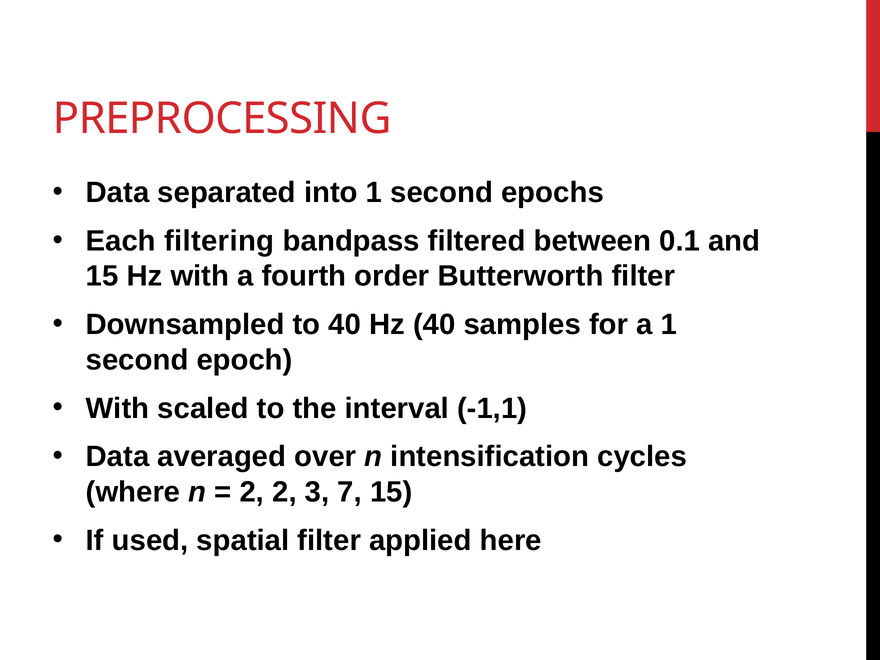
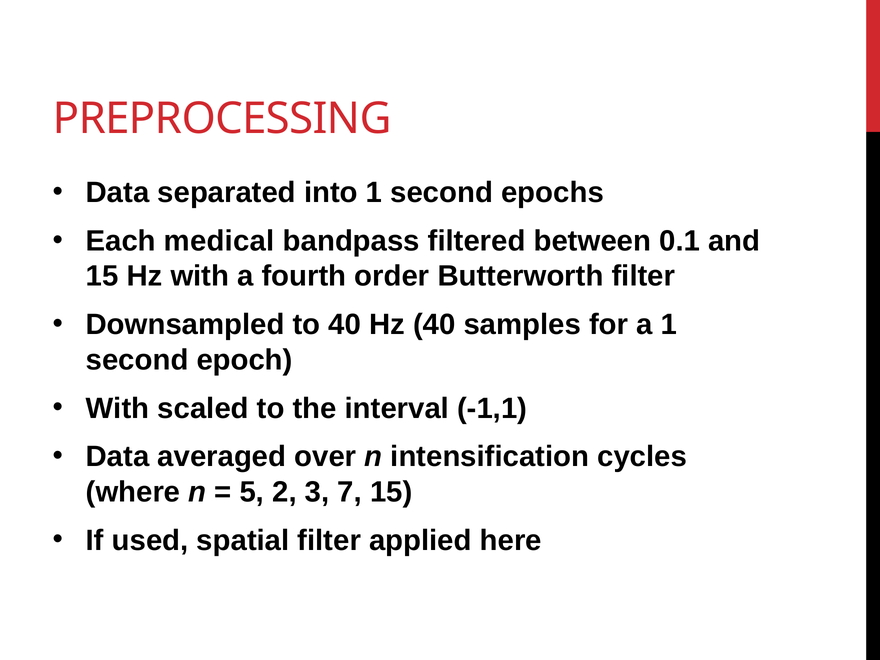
filtering: filtering -> medical
2 at (252, 492): 2 -> 5
